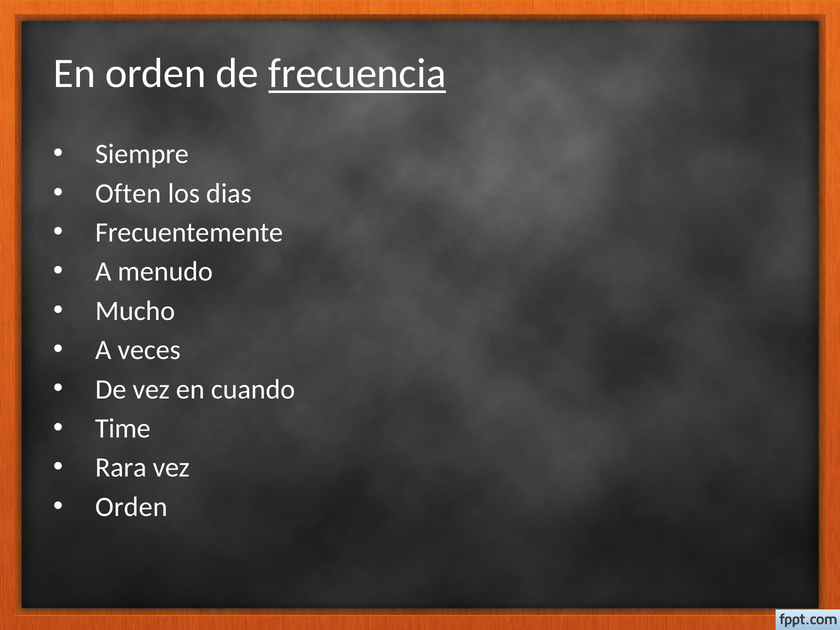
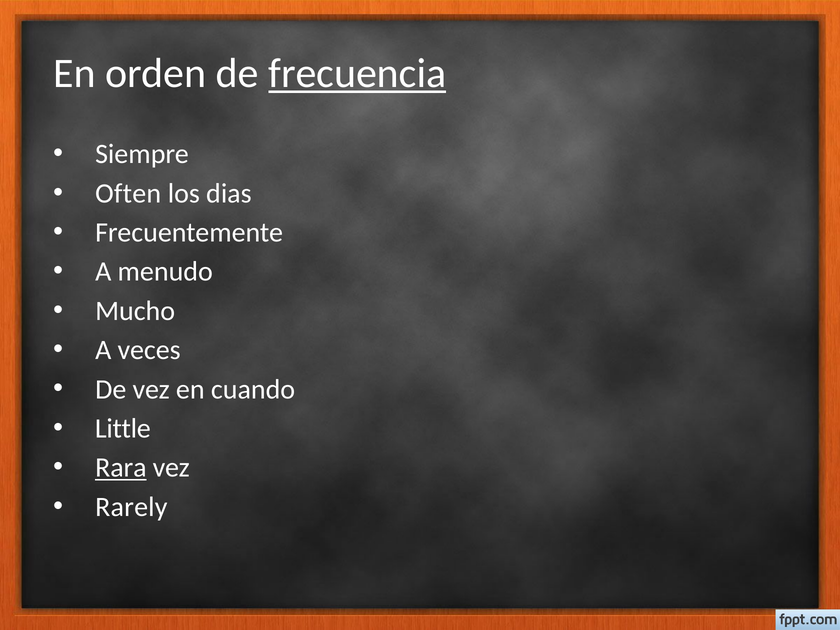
Time: Time -> Little
Rara underline: none -> present
Orden at (131, 507): Orden -> Rarely
